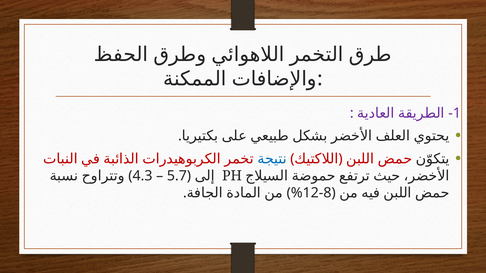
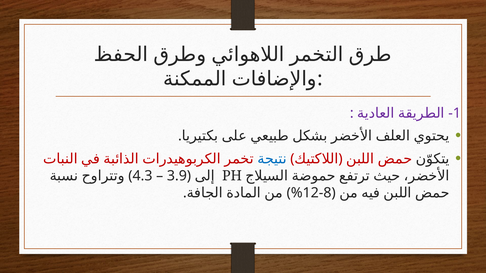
5.7: 5.7 -> 3.9
